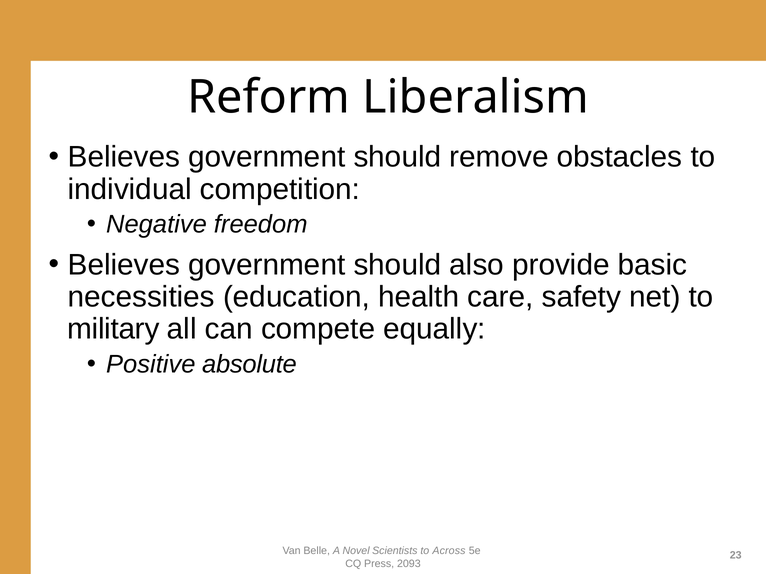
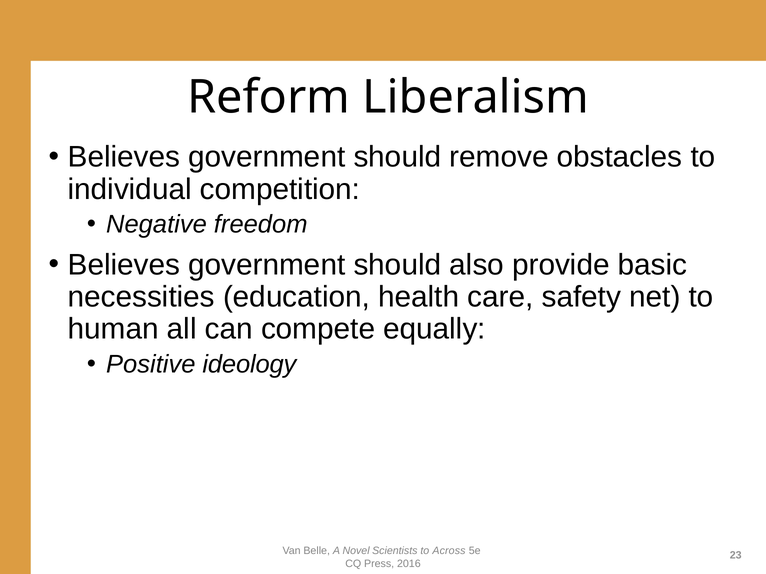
military: military -> human
absolute: absolute -> ideology
2093: 2093 -> 2016
